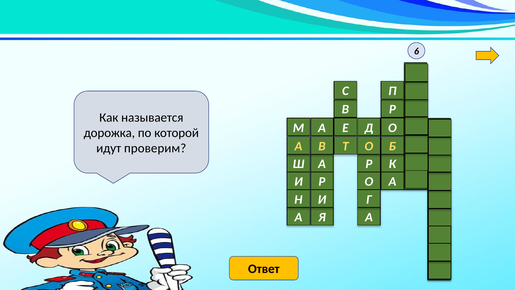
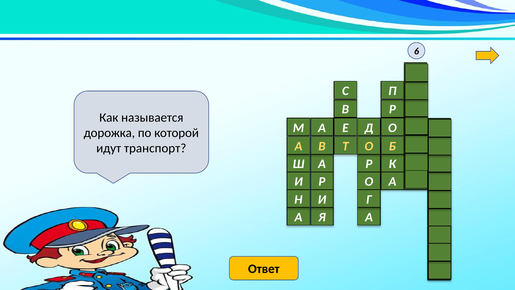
проверим: проверим -> транспорт
